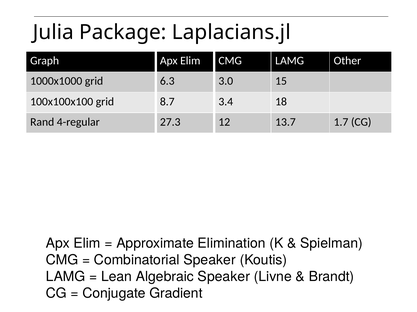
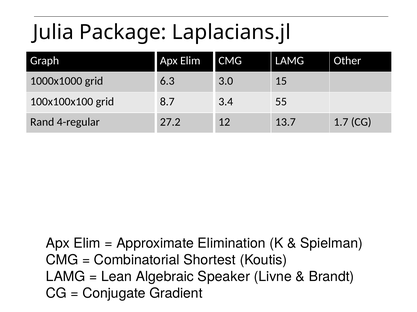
18: 18 -> 55
27.3: 27.3 -> 27.2
Combinatorial Speaker: Speaker -> Shortest
